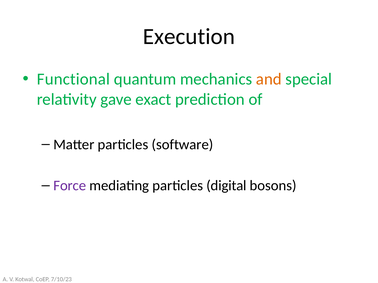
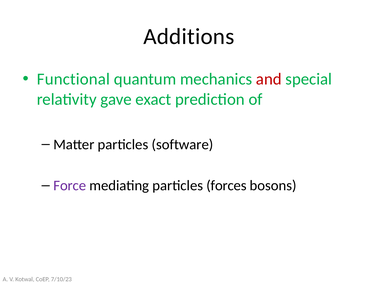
Execution: Execution -> Additions
and colour: orange -> red
digital: digital -> forces
